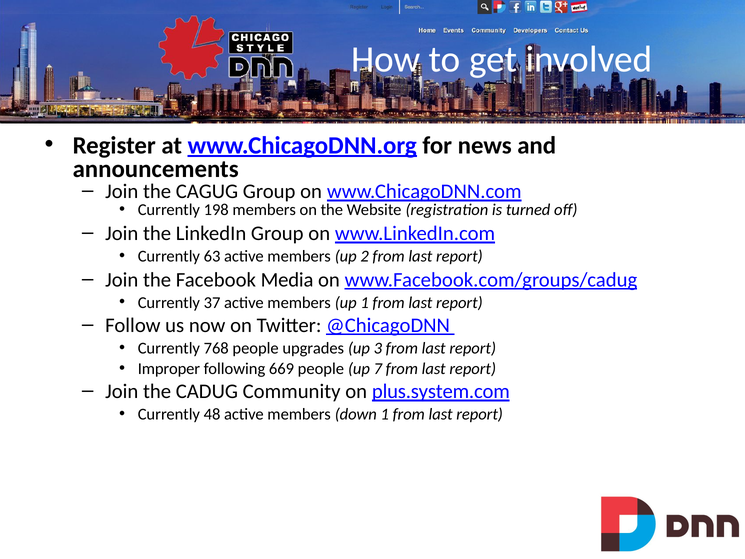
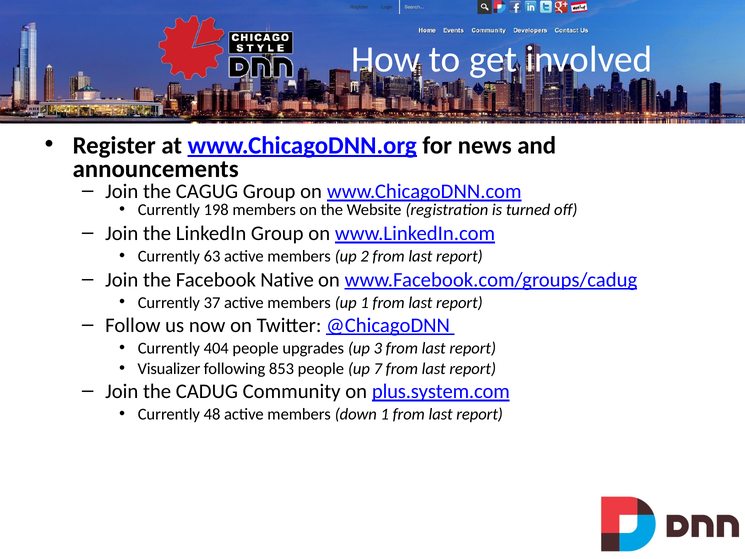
Media: Media -> Native
768: 768 -> 404
Improper: Improper -> Visualizer
669: 669 -> 853
